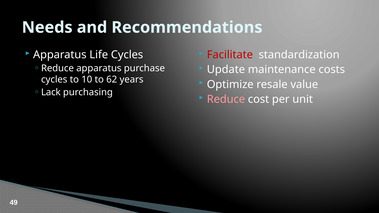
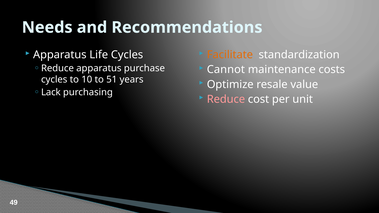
Facilitate colour: red -> orange
Update: Update -> Cannot
62: 62 -> 51
